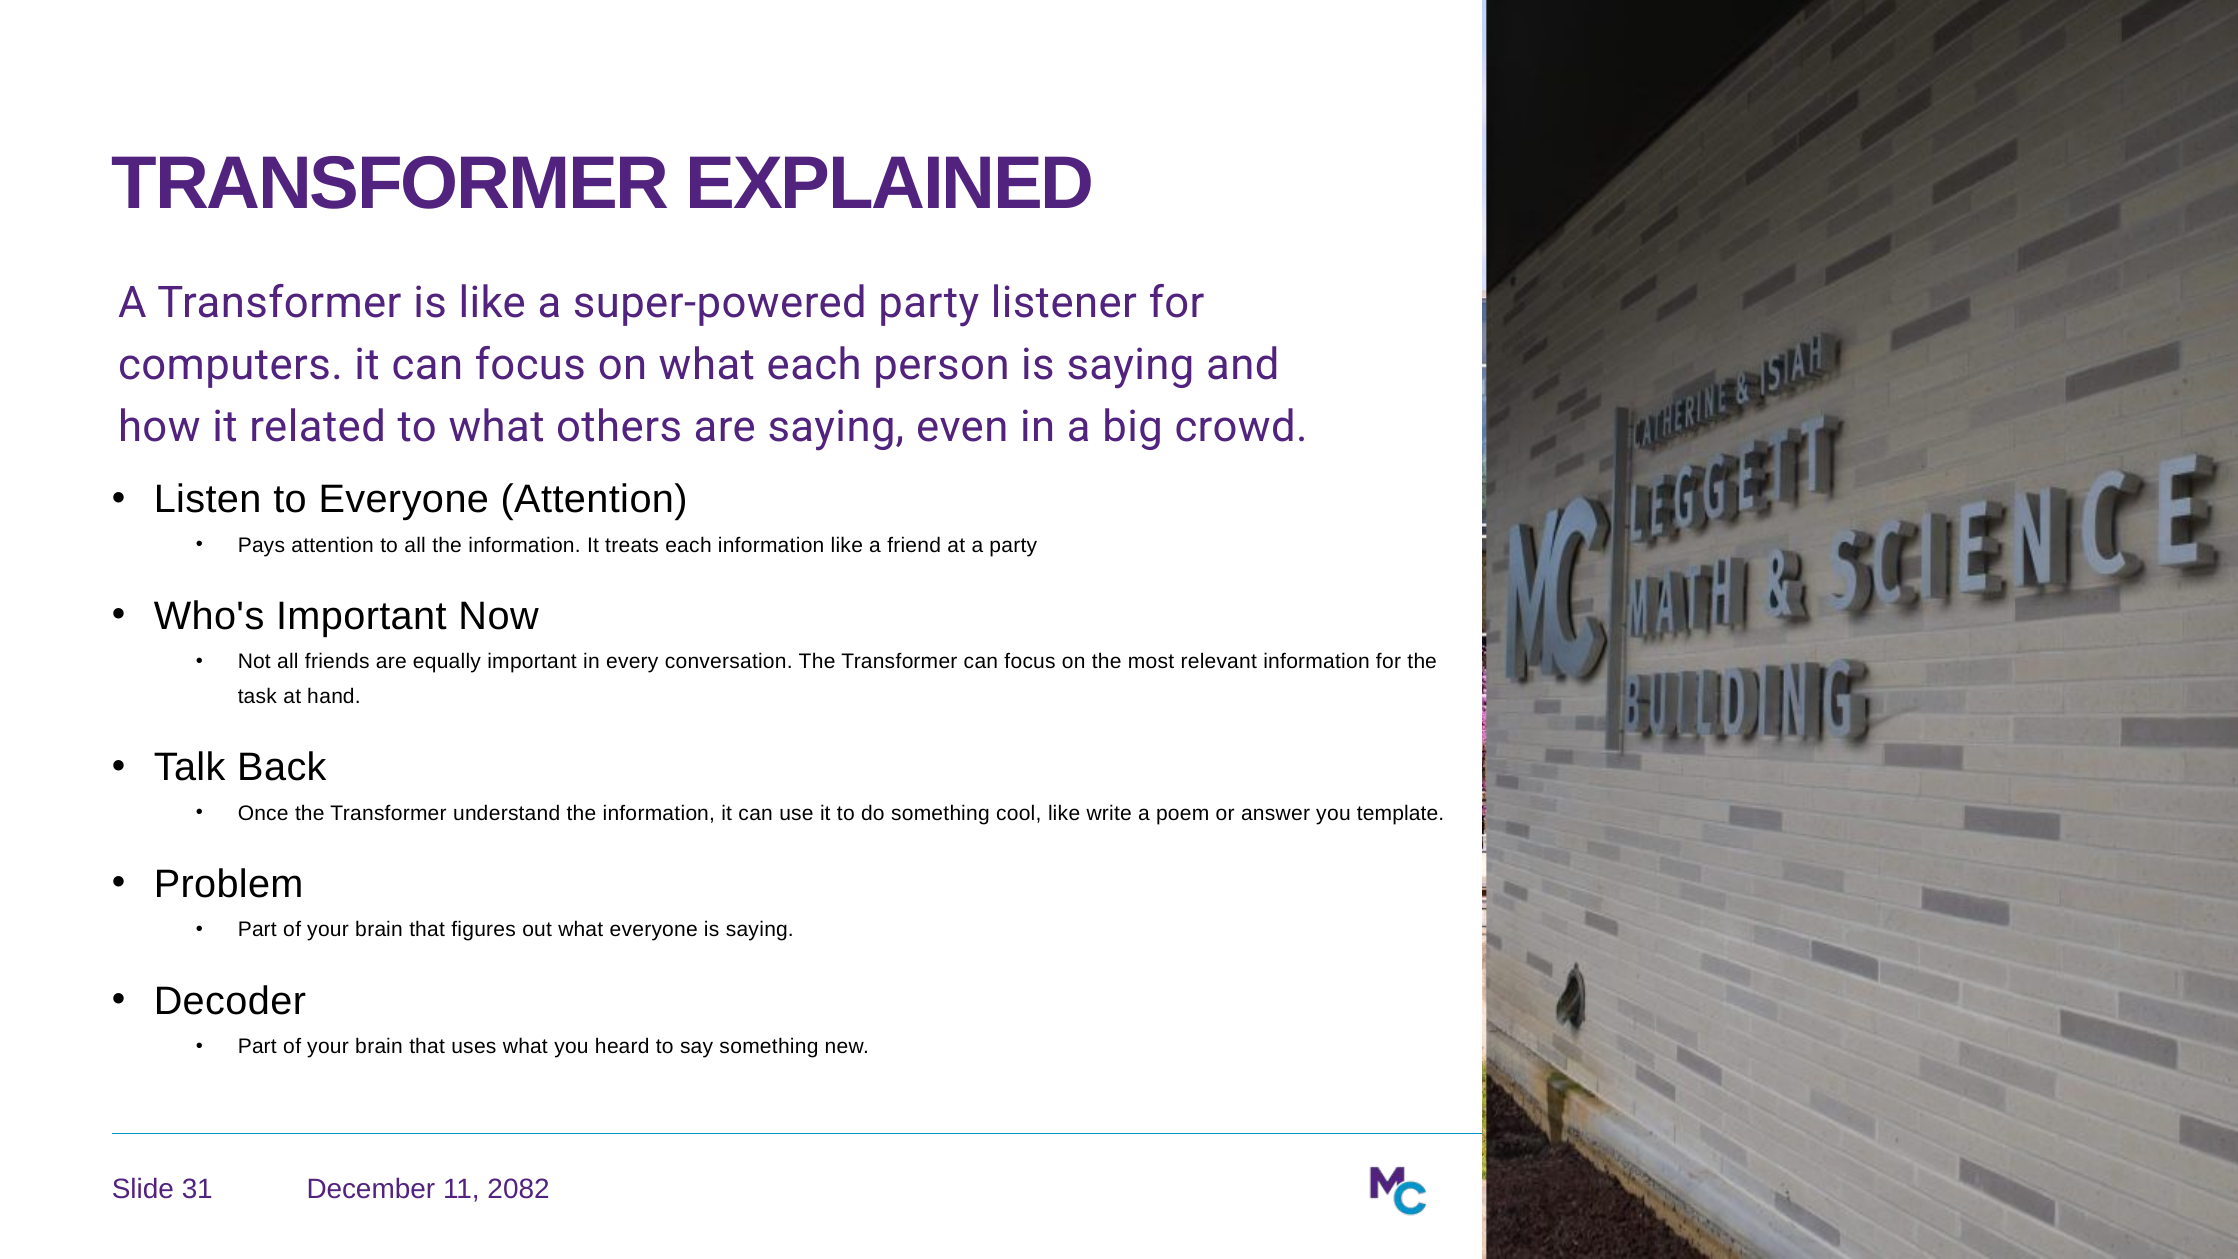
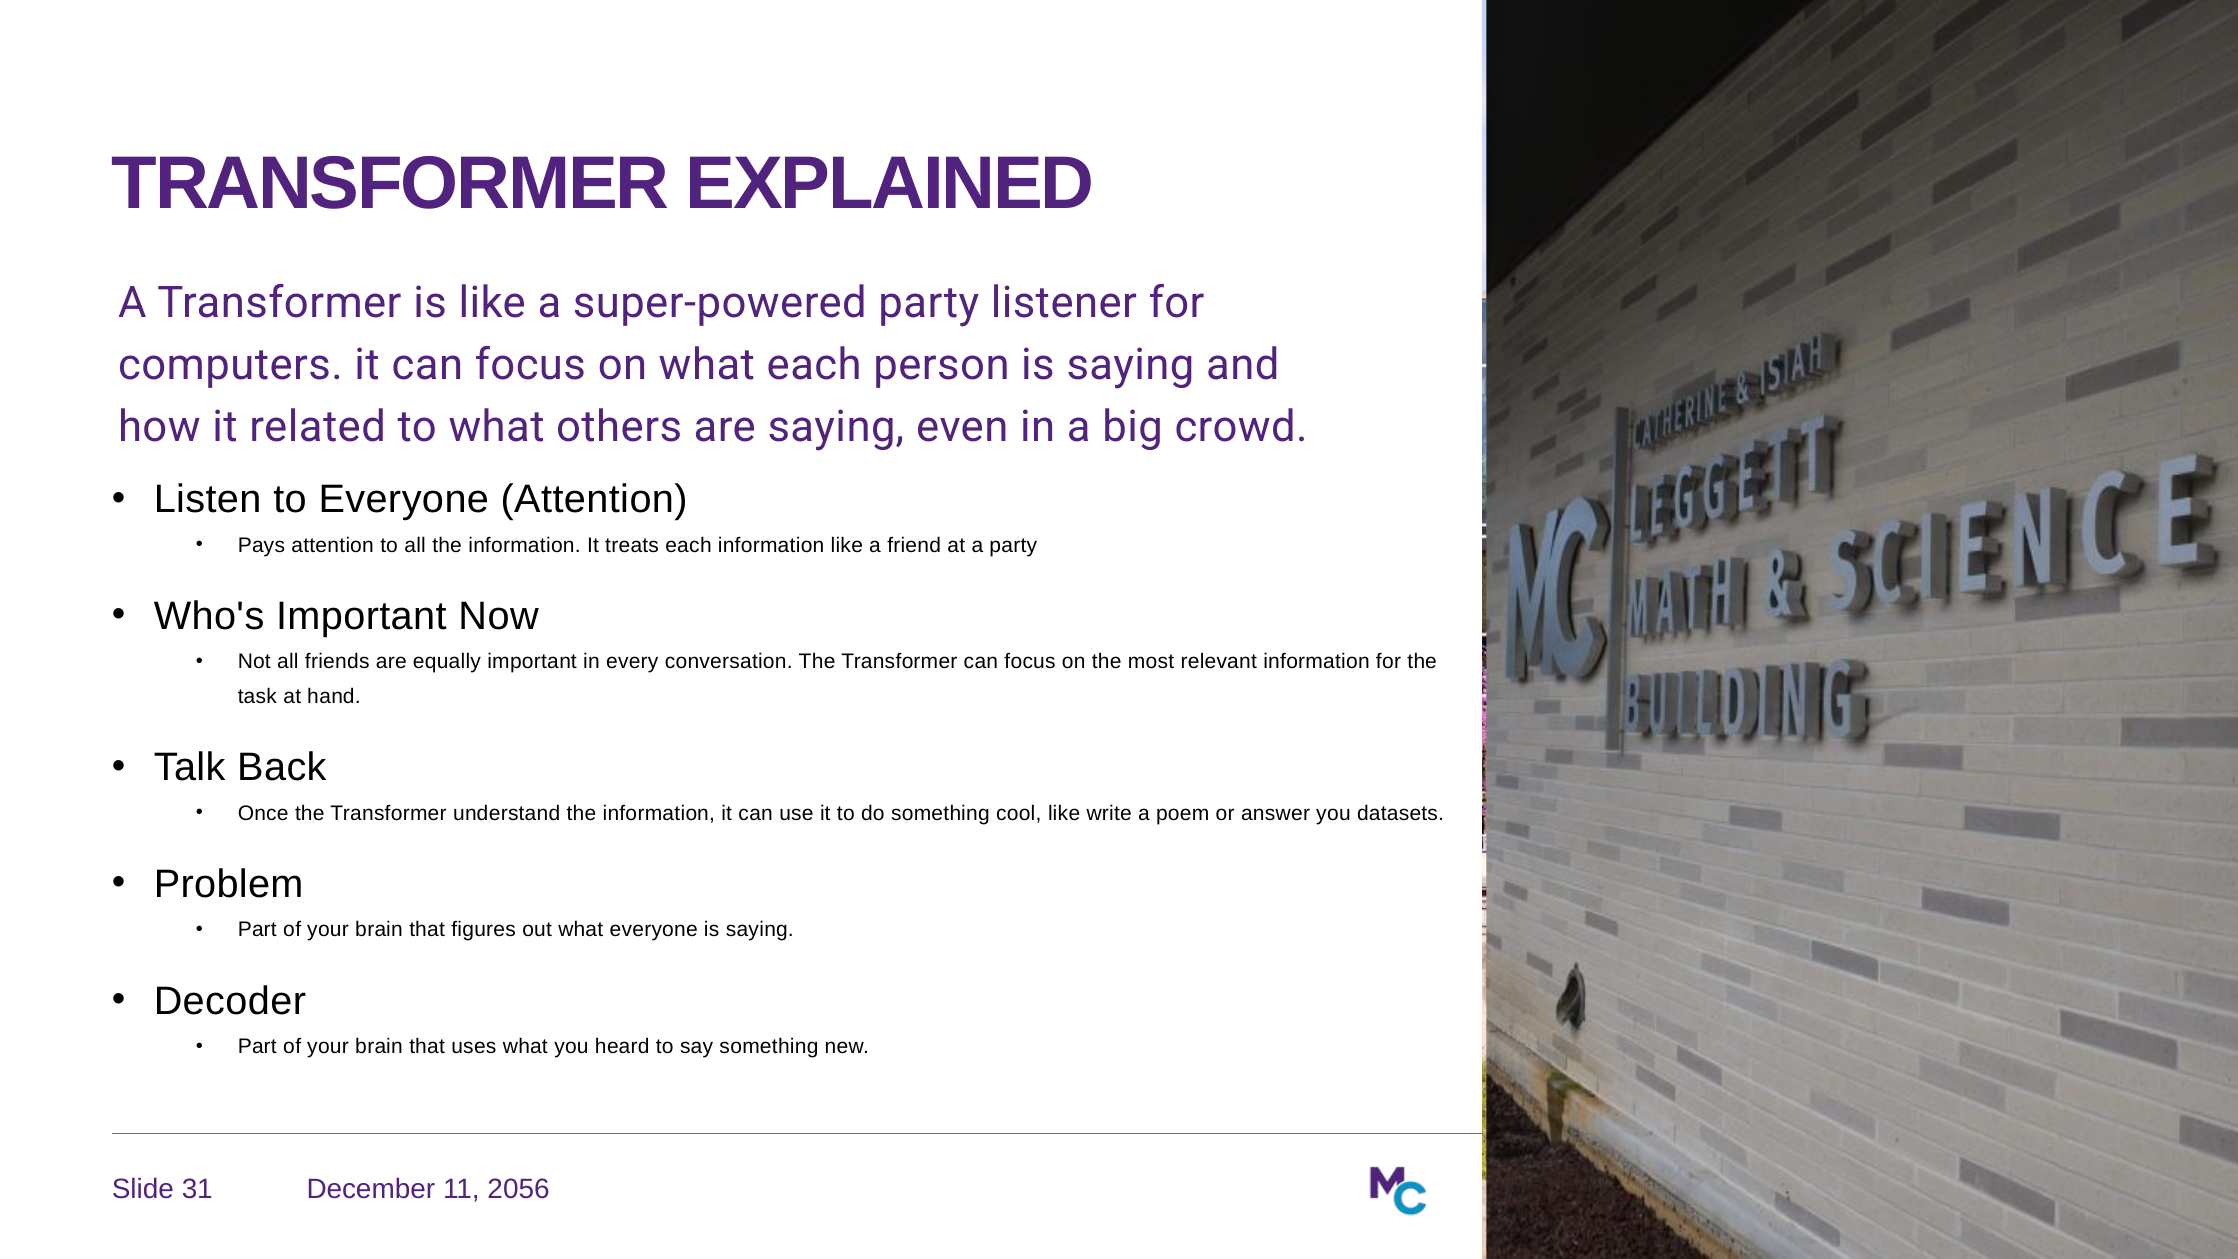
template: template -> datasets
2082: 2082 -> 2056
